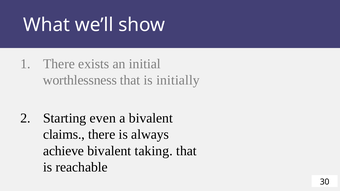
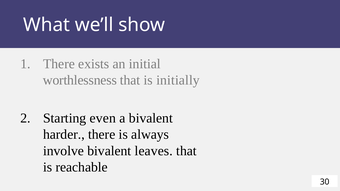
claims: claims -> harder
achieve: achieve -> involve
taking: taking -> leaves
